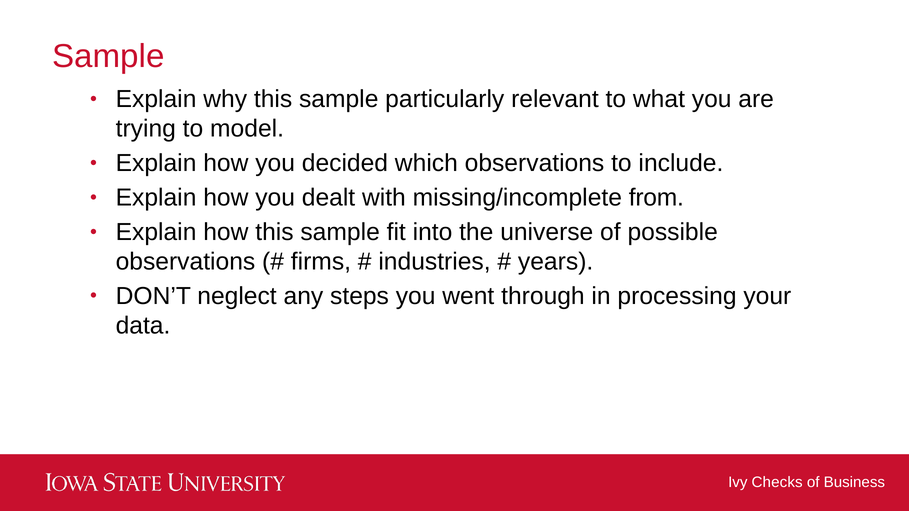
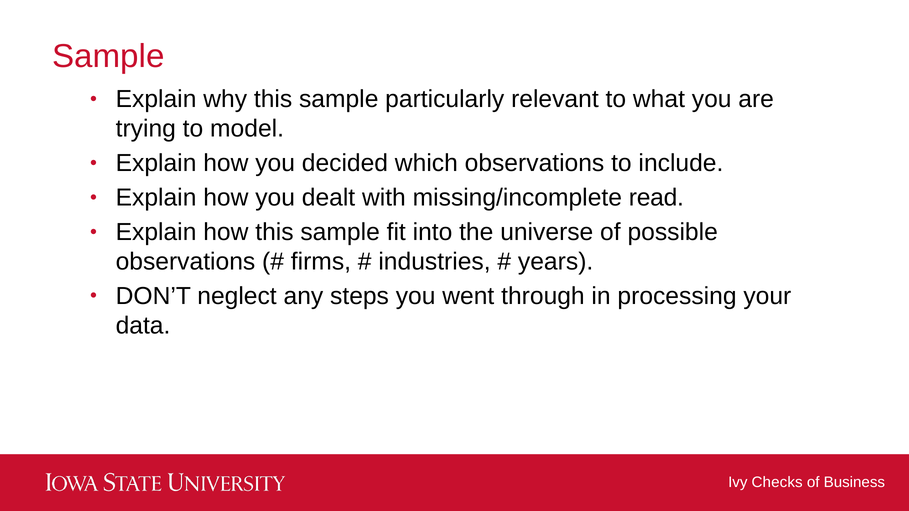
from: from -> read
